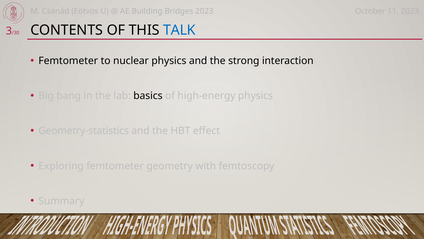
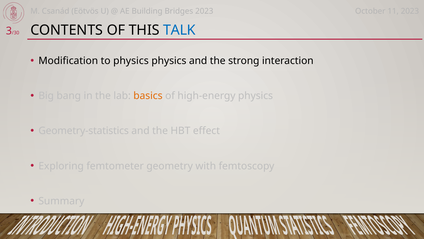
Femtometer at (68, 61): Femtometer -> Modification
to nuclear: nuclear -> physics
basics colour: black -> orange
